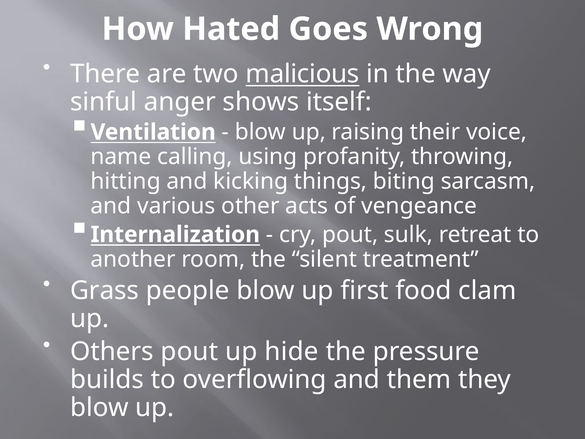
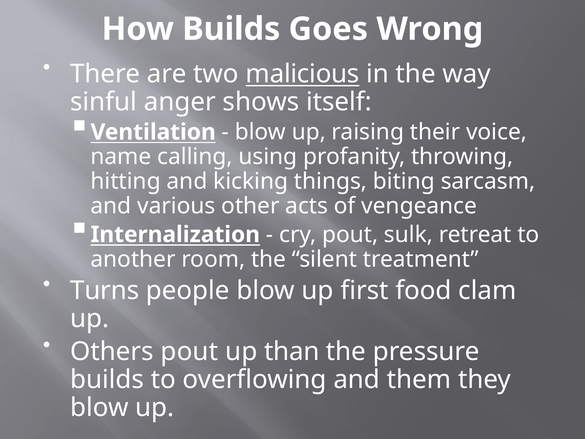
How Hated: Hated -> Builds
Grass: Grass -> Turns
hide: hide -> than
